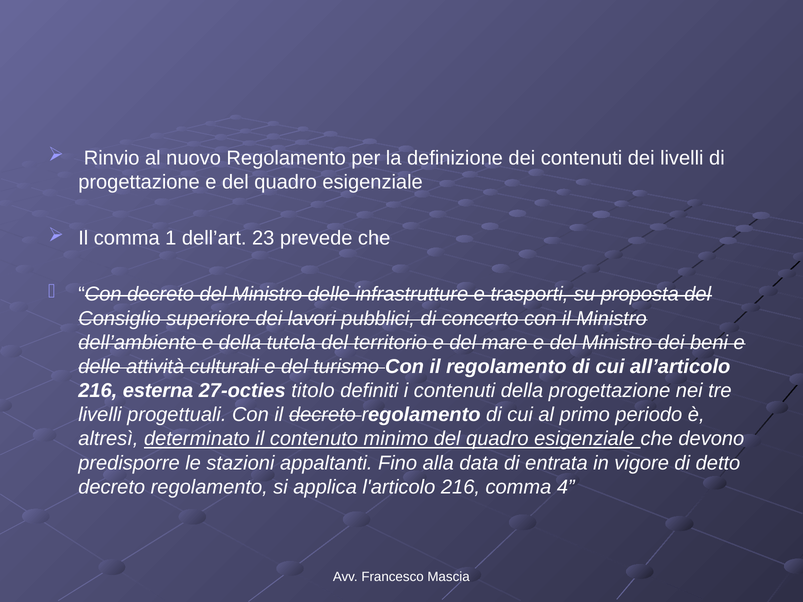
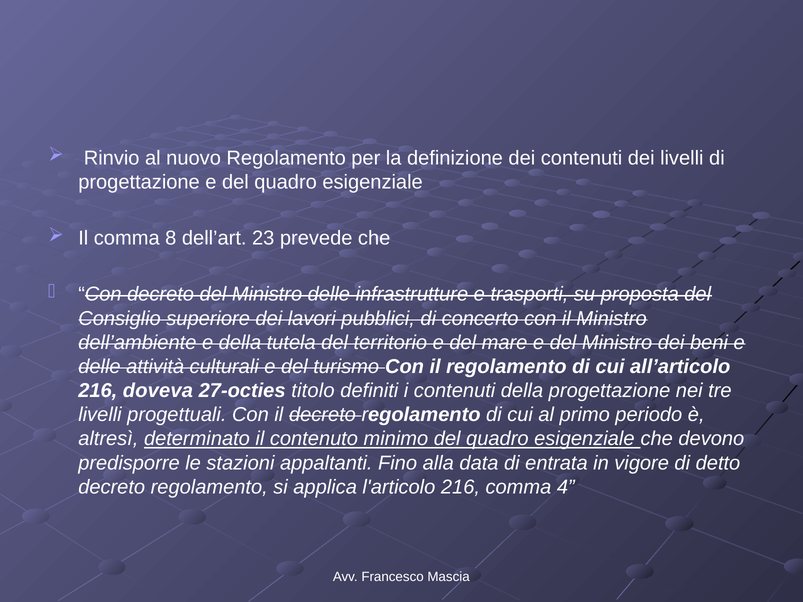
1: 1 -> 8
esterna: esterna -> doveva
